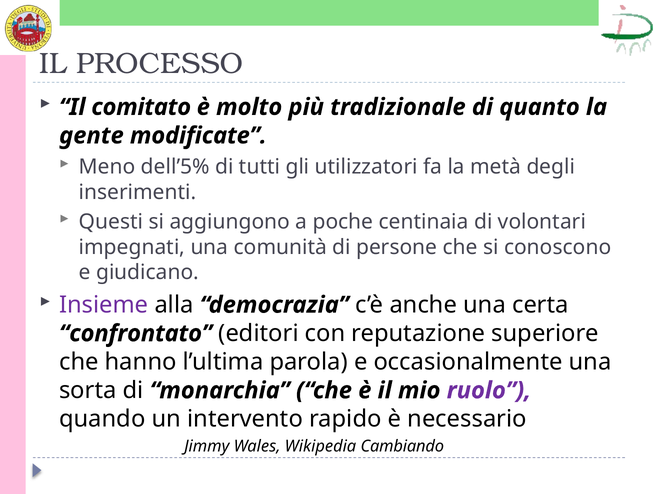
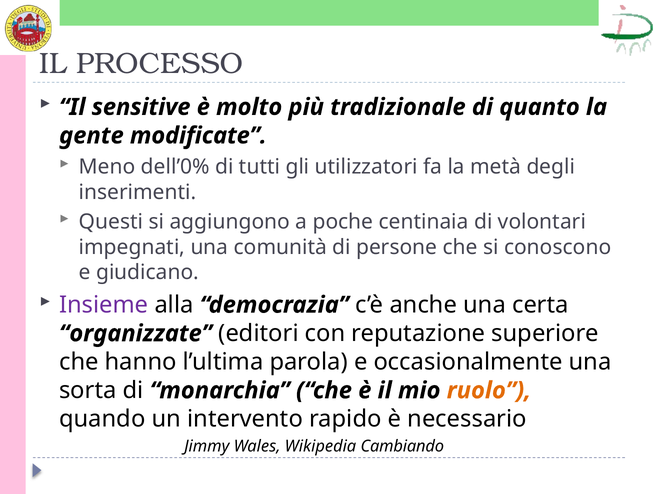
comitato: comitato -> sensitive
dell’5%: dell’5% -> dell’0%
confrontato: confrontato -> organizzate
ruolo colour: purple -> orange
